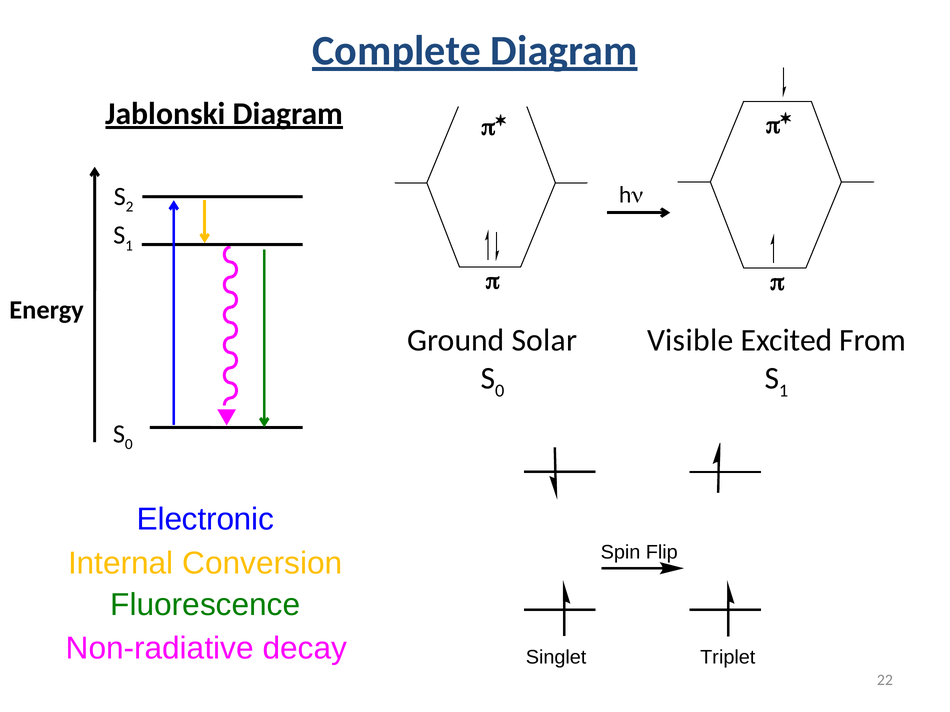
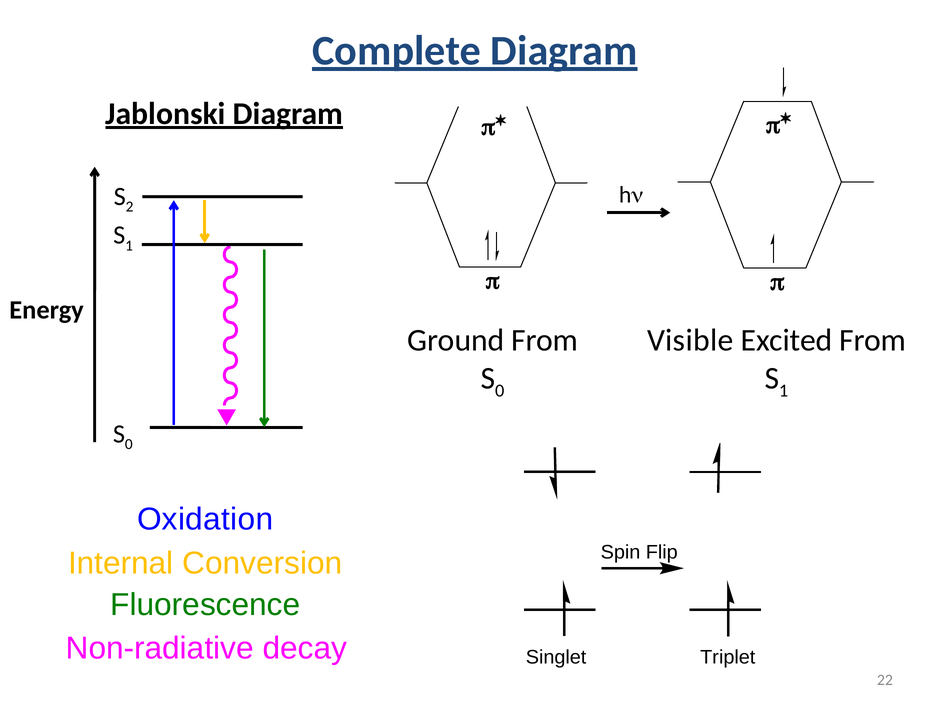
Ground Solar: Solar -> From
Electronic: Electronic -> Oxidation
